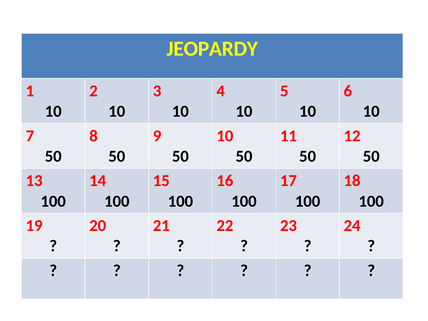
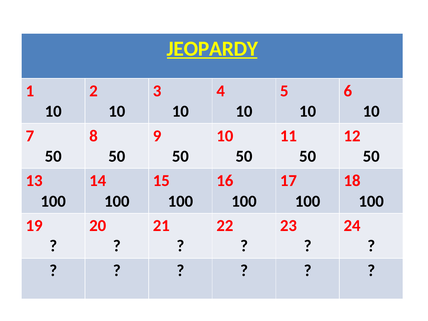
JEOPARDY underline: none -> present
